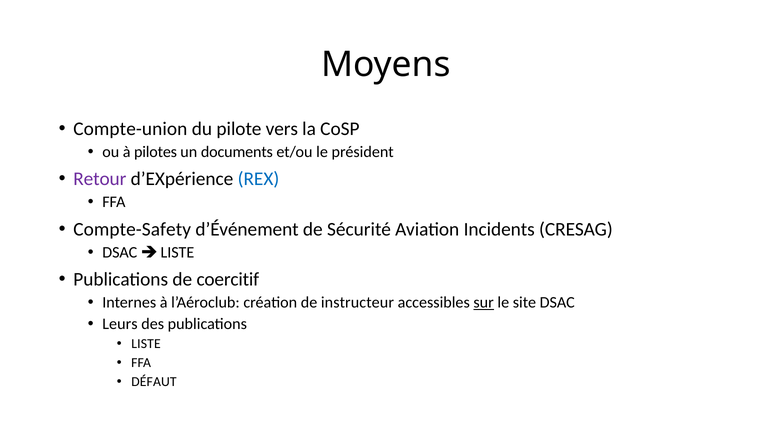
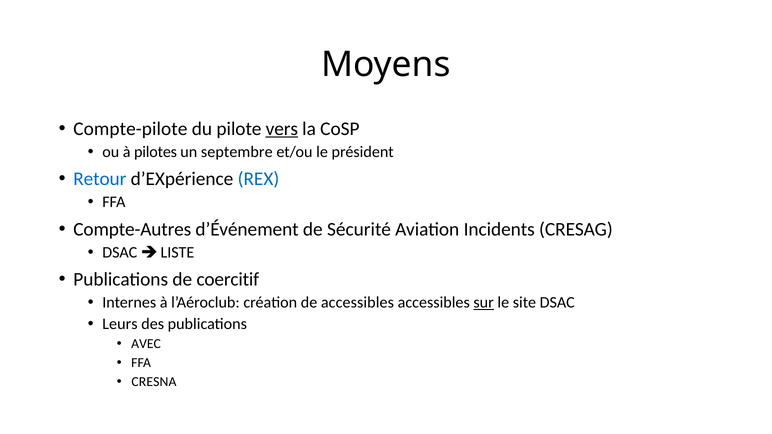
Compte-union: Compte-union -> Compte-pilote
vers underline: none -> present
documents: documents -> septembre
Retour colour: purple -> blue
Compte-Safety: Compte-Safety -> Compte-Autres
de instructeur: instructeur -> accessibles
LISTE at (146, 344): LISTE -> AVEC
DÉFAUT: DÉFAUT -> CRESNA
